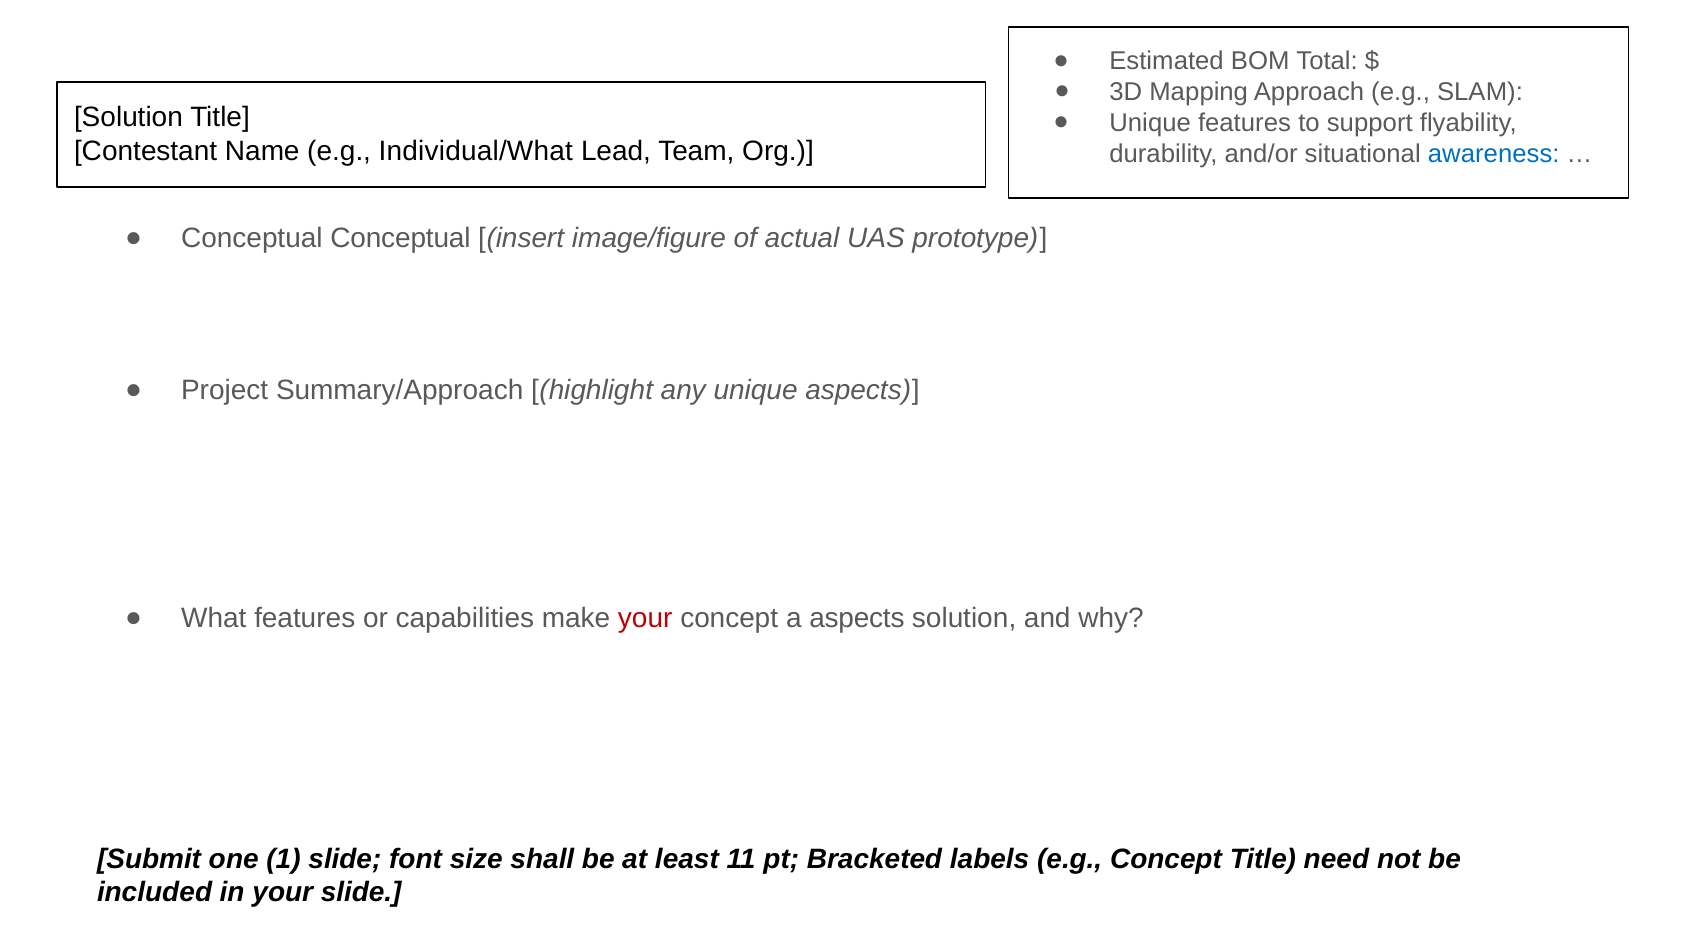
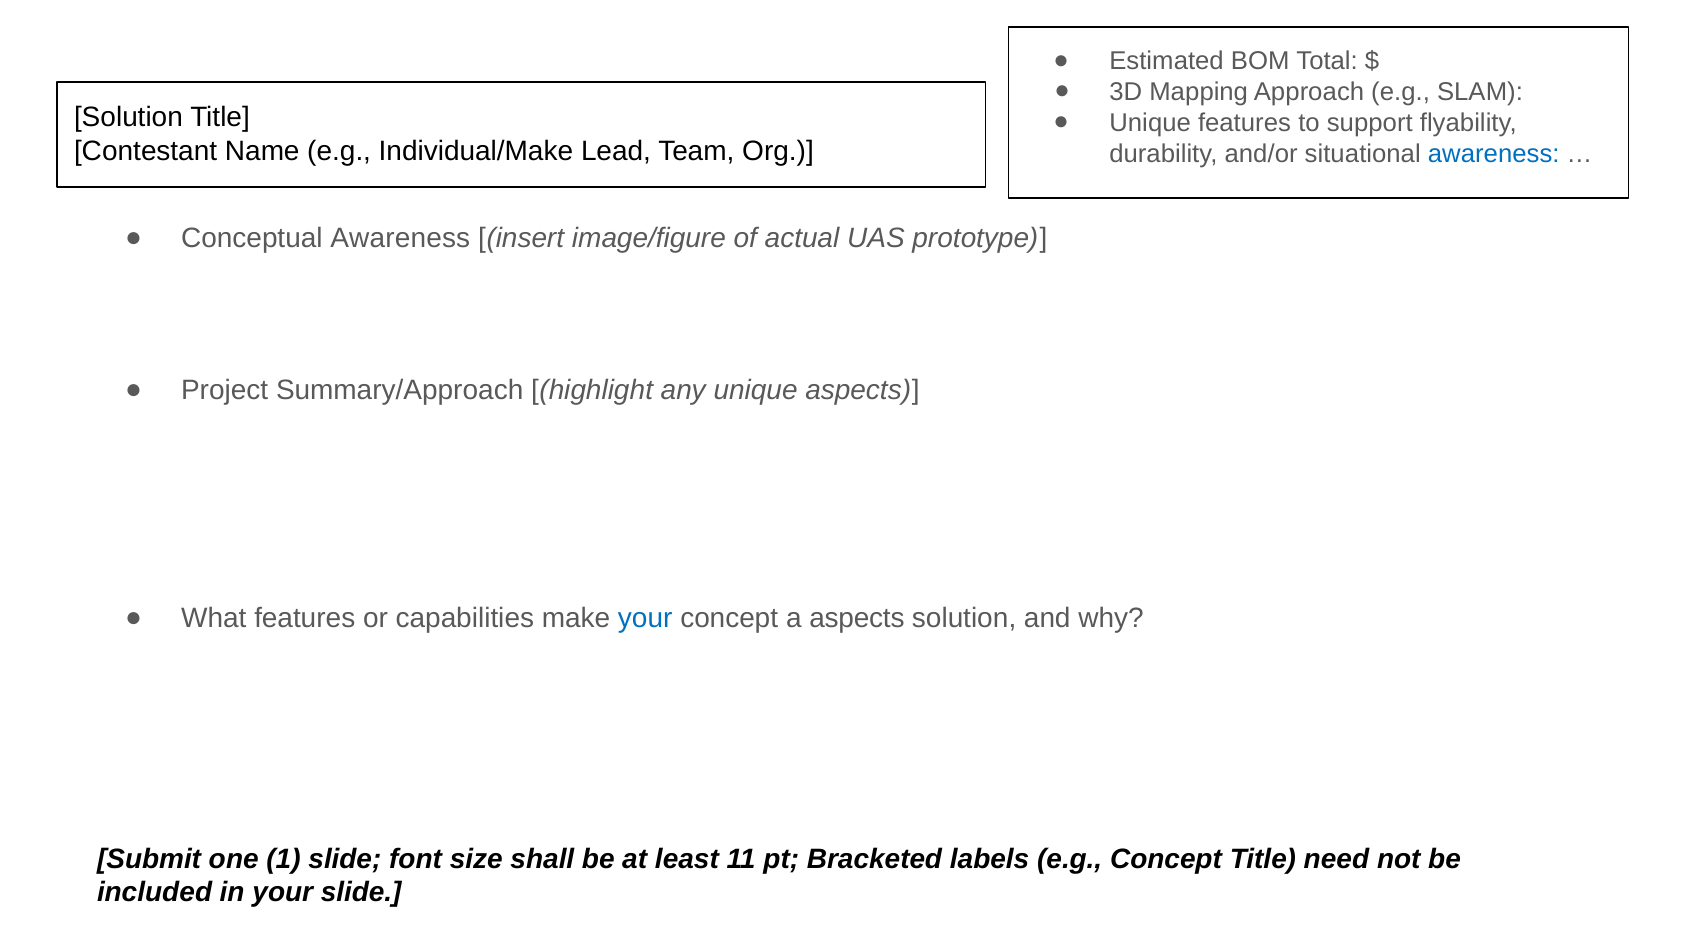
Individual/What: Individual/What -> Individual/Make
Conceptual Conceptual: Conceptual -> Awareness
your at (645, 619) colour: red -> blue
